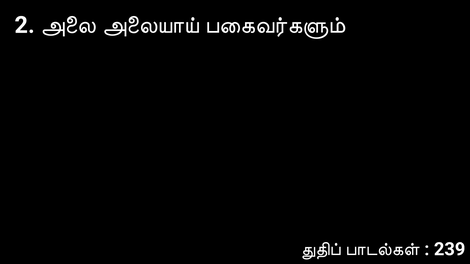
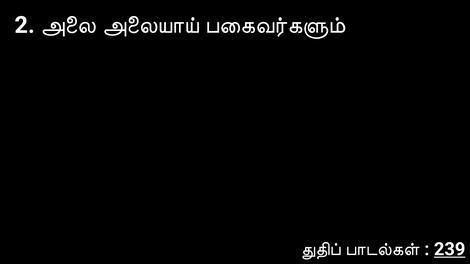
239 underline: none -> present
